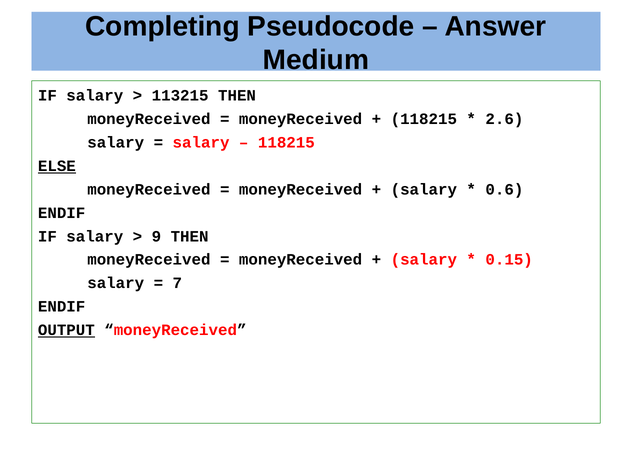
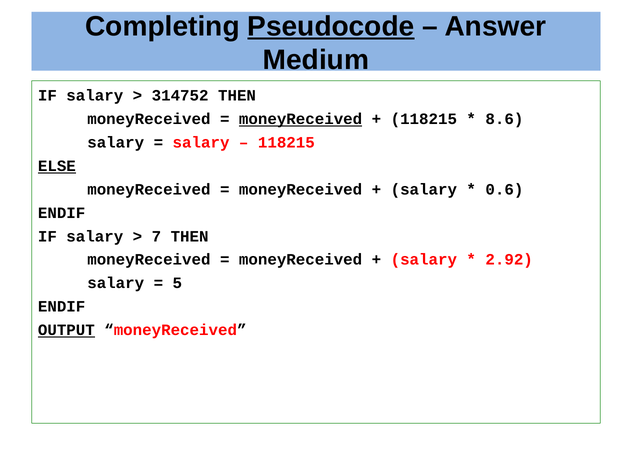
Pseudocode underline: none -> present
113215: 113215 -> 314752
moneyReceived at (301, 119) underline: none -> present
2.6: 2.6 -> 8.6
9: 9 -> 7
0.15: 0.15 -> 2.92
7: 7 -> 5
